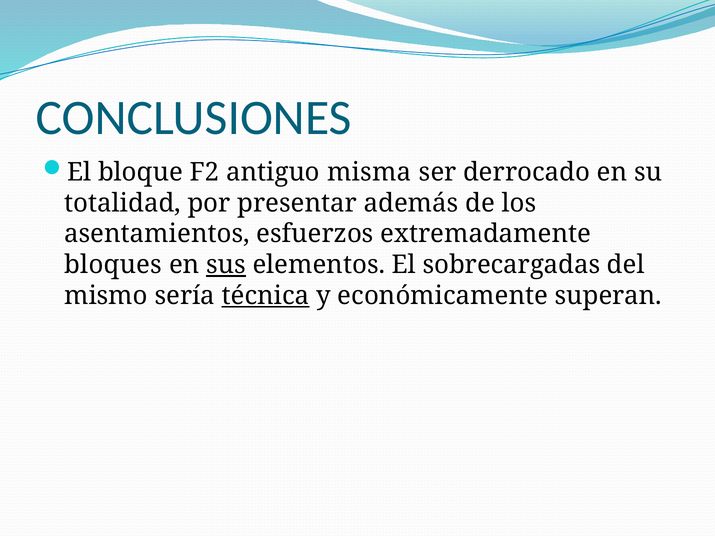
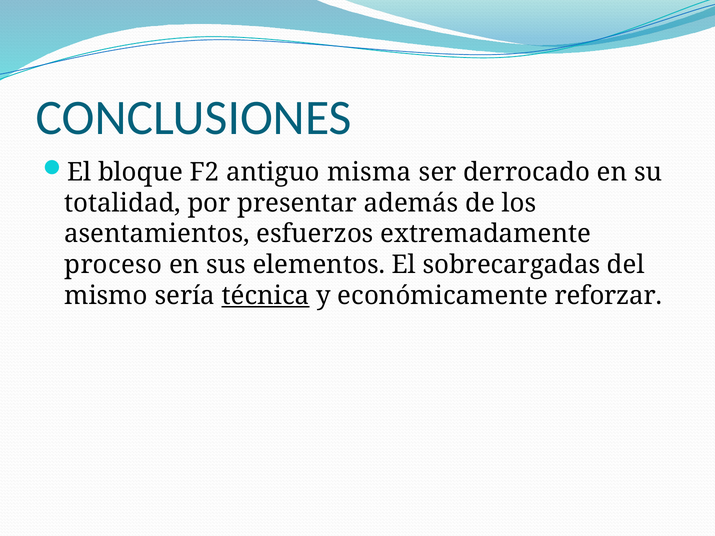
bloques: bloques -> proceso
sus underline: present -> none
superan: superan -> reforzar
